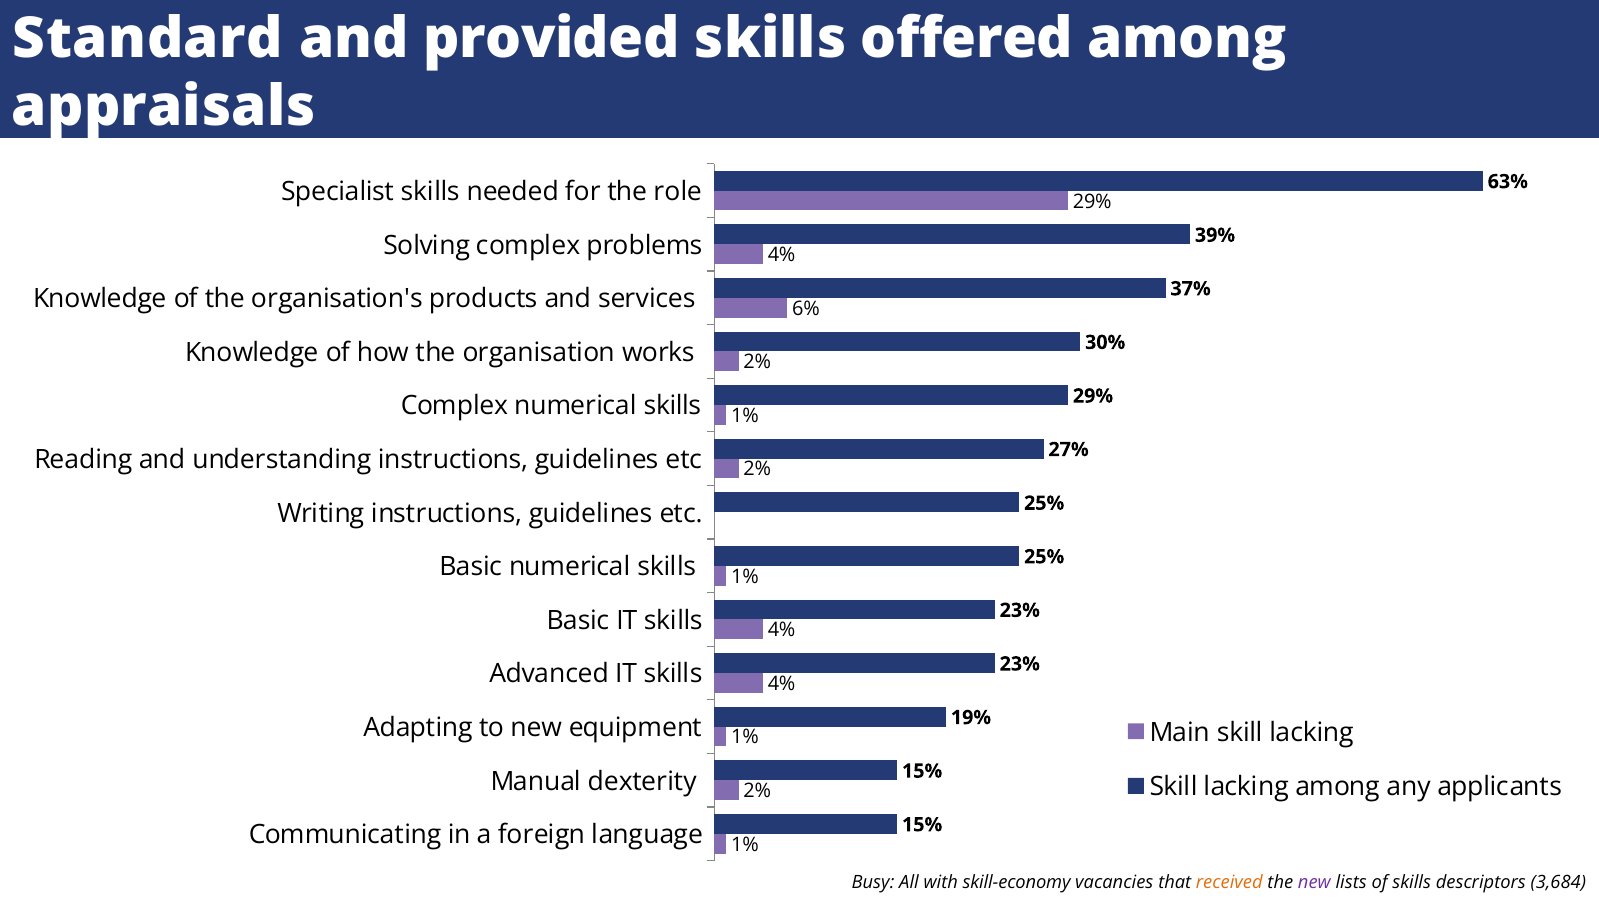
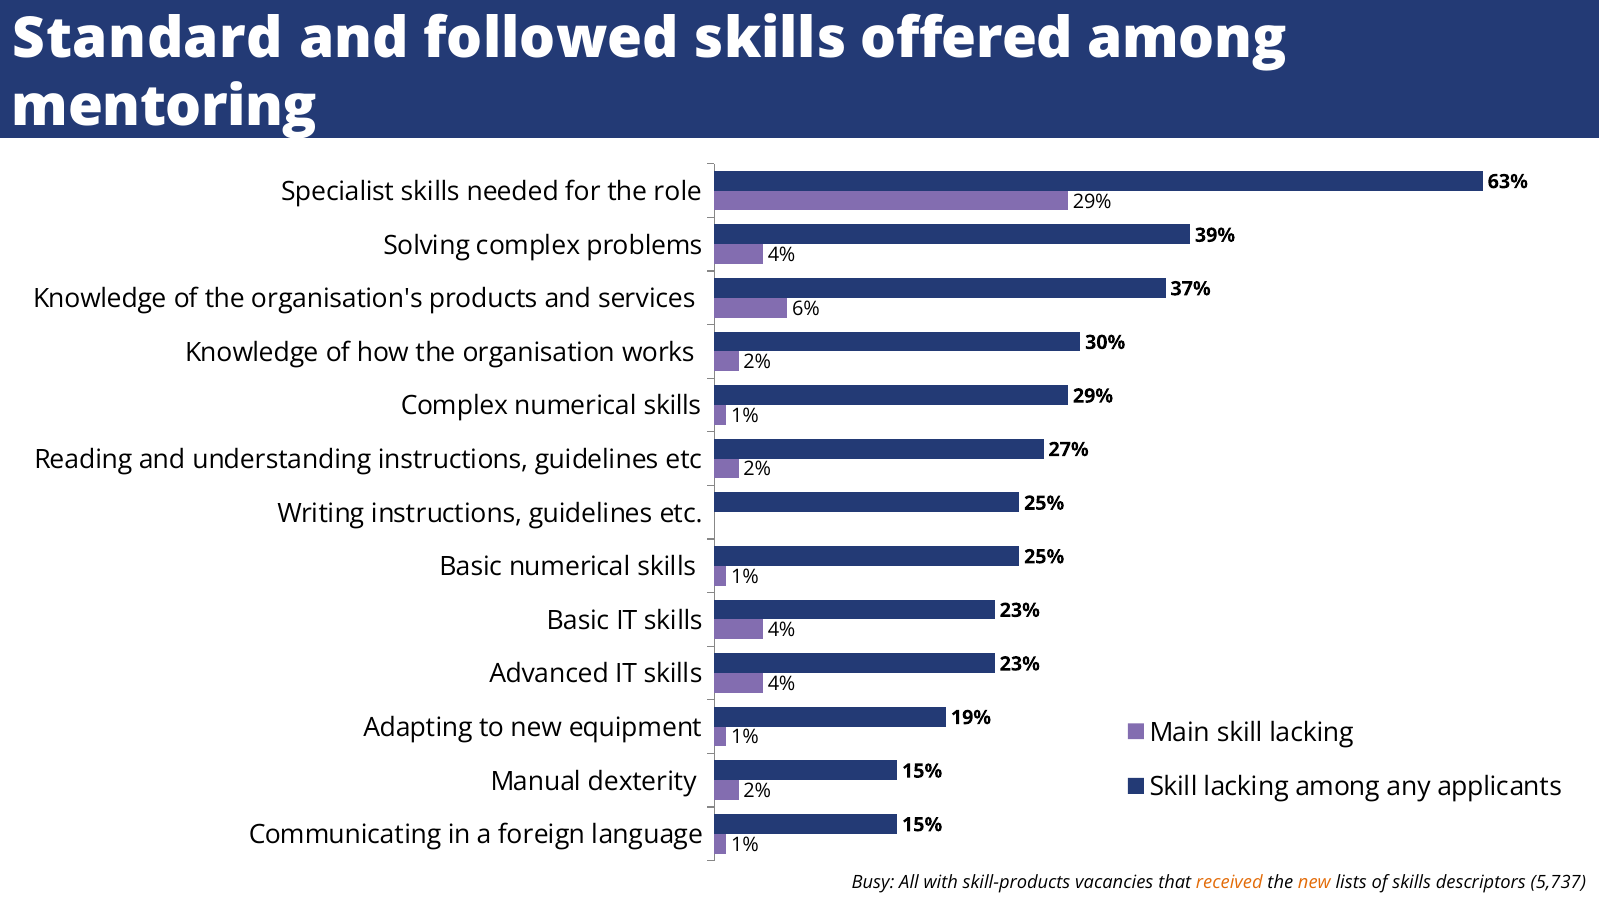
provided: provided -> followed
appraisals: appraisals -> mentoring
skill-economy: skill-economy -> skill-products
new at (1314, 883) colour: purple -> orange
3,684: 3,684 -> 5,737
